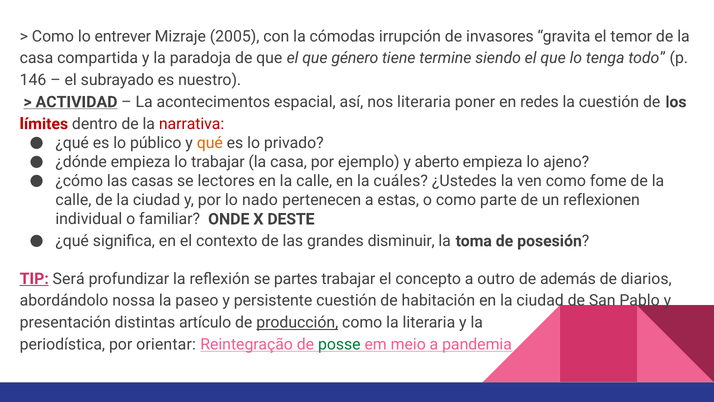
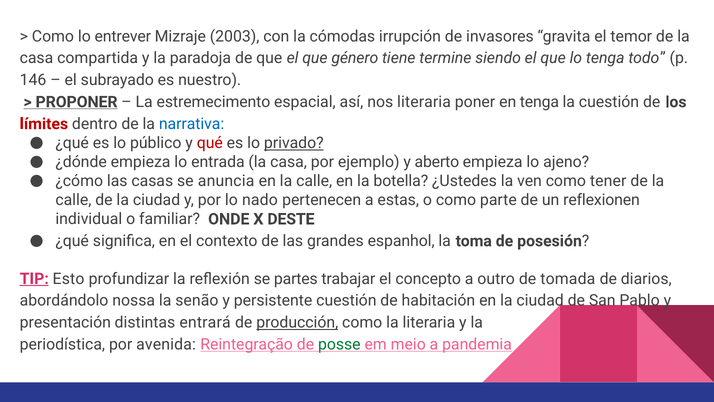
2005: 2005 -> 2003
ACTIVIDAD: ACTIVIDAD -> PROPONER
acontecimentos: acontecimentos -> estremecimento
en redes: redes -> tenga
narrativa colour: red -> blue
qué colour: orange -> red
privado underline: none -> present
lo trabajar: trabajar -> entrada
lectores: lectores -> anuncia
cuáles: cuáles -> botella
fome: fome -> tener
disminuir: disminuir -> espanhol
Será: Será -> Esto
además: además -> tomada
paseo: paseo -> senão
artículo: artículo -> entrará
orientar: orientar -> avenida
